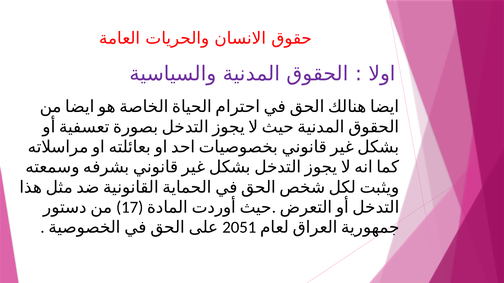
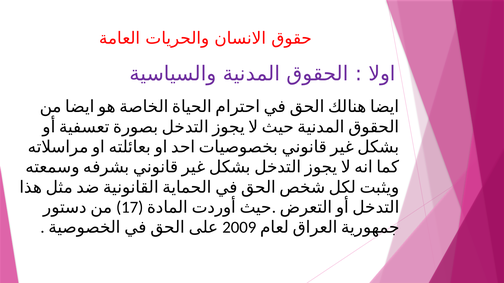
2051: 2051 -> 2009
